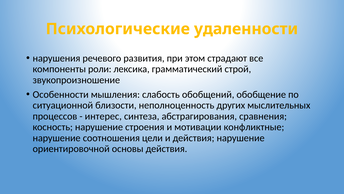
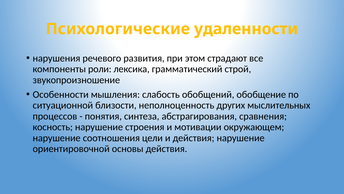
интерес: интерес -> понятия
конфликтные: конфликтные -> окружающем
